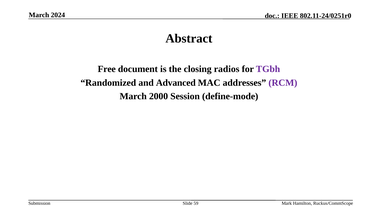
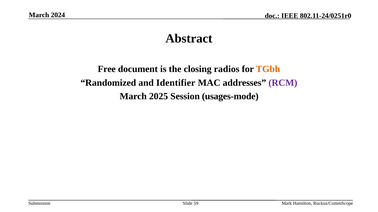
TGbh colour: purple -> orange
Advanced: Advanced -> Identifier
2000: 2000 -> 2025
define-mode: define-mode -> usages-mode
